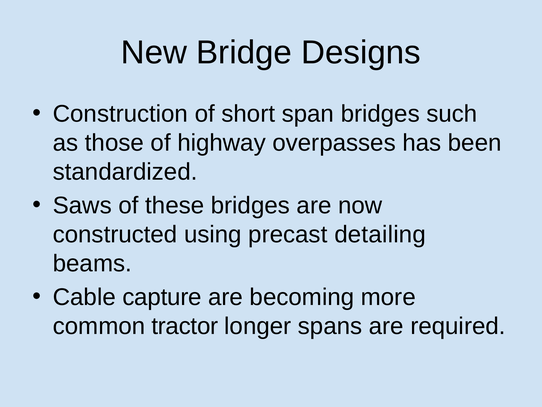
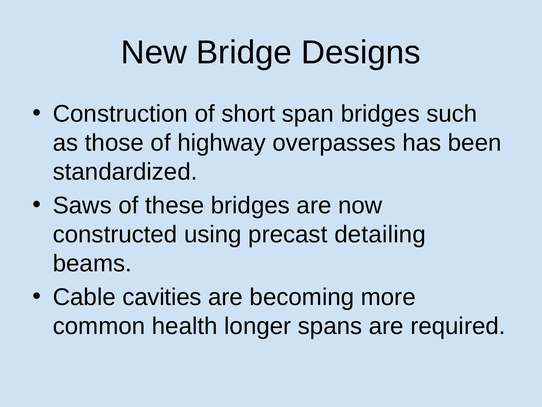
capture: capture -> cavities
tractor: tractor -> health
